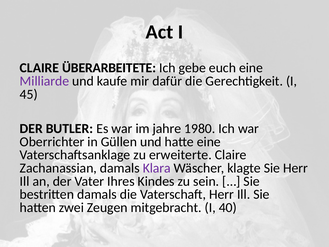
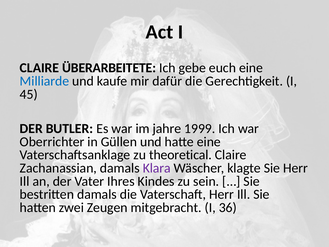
Milliarde colour: purple -> blue
1980: 1980 -> 1999
erweiterte: erweiterte -> theoretical
40: 40 -> 36
